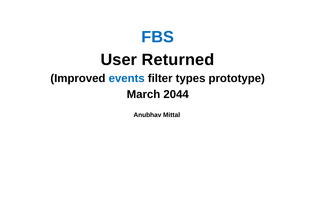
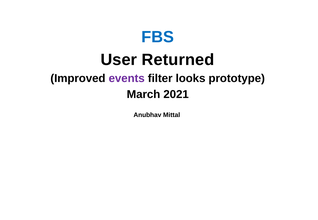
events colour: blue -> purple
types: types -> looks
2044: 2044 -> 2021
